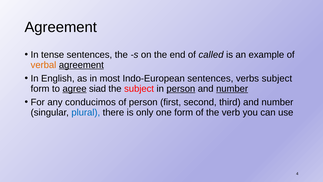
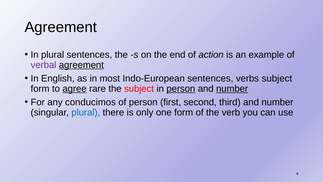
In tense: tense -> plural
called: called -> action
verbal colour: orange -> purple
siad: siad -> rare
